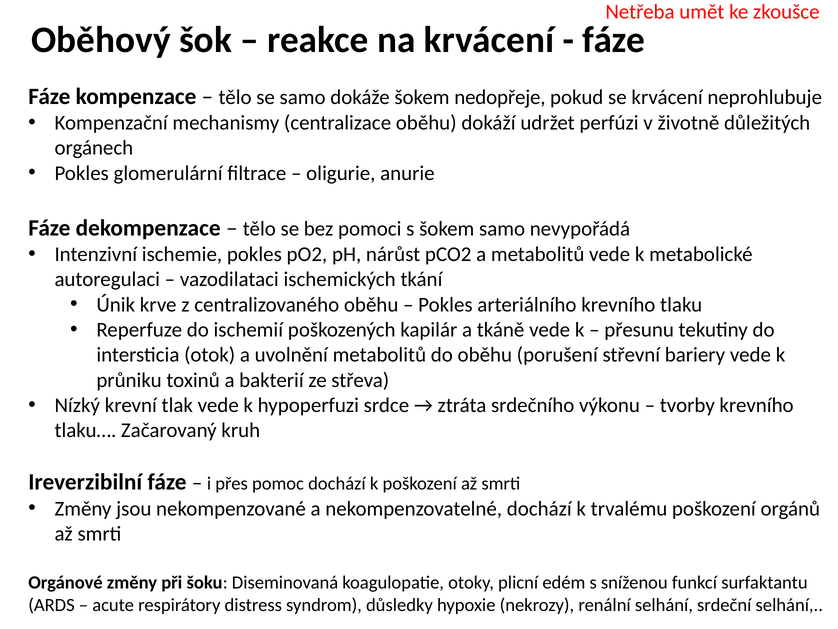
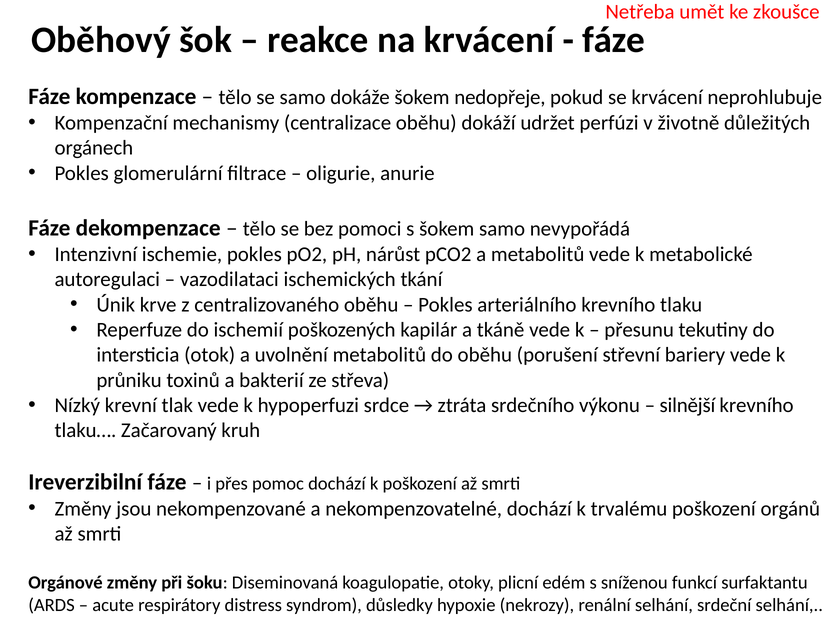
tvorby: tvorby -> silnější
